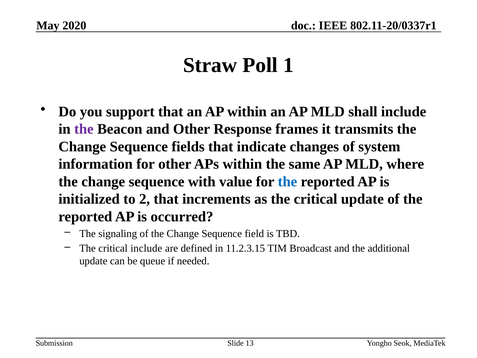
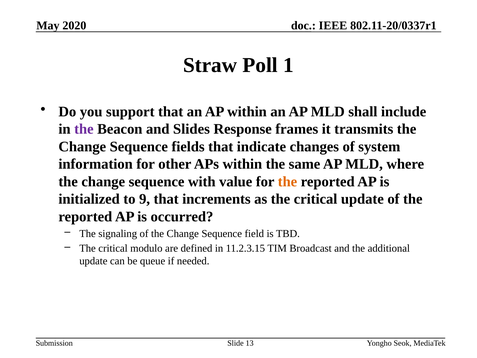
and Other: Other -> Slides
the at (287, 181) colour: blue -> orange
2: 2 -> 9
critical include: include -> modulo
